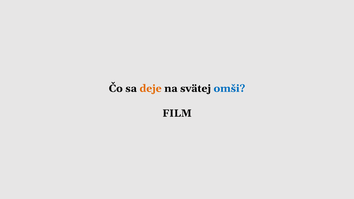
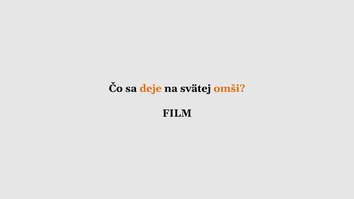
omši colour: blue -> orange
